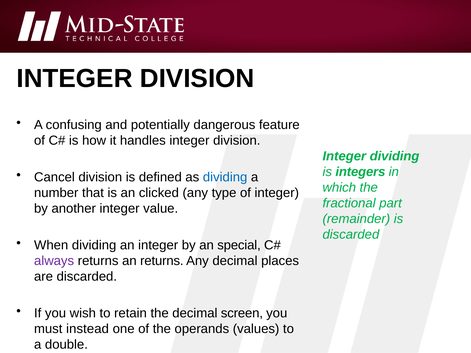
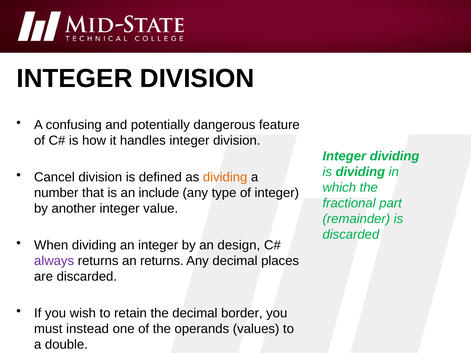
is integers: integers -> dividing
dividing at (225, 177) colour: blue -> orange
clicked: clicked -> include
special: special -> design
screen: screen -> border
